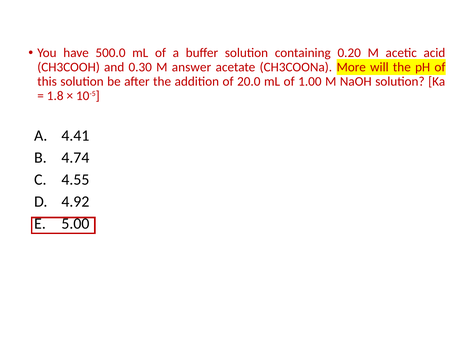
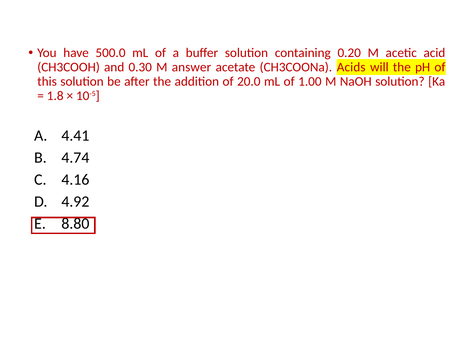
More: More -> Acids
4.55: 4.55 -> 4.16
5.00: 5.00 -> 8.80
